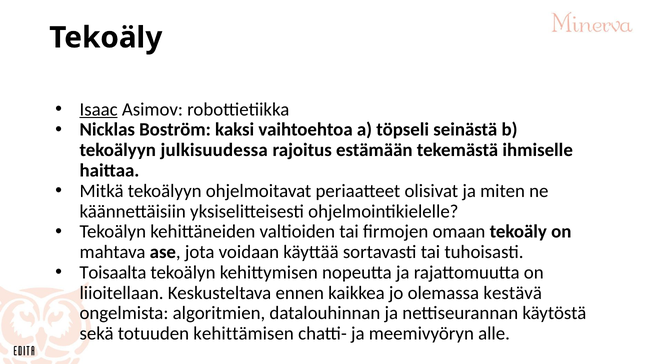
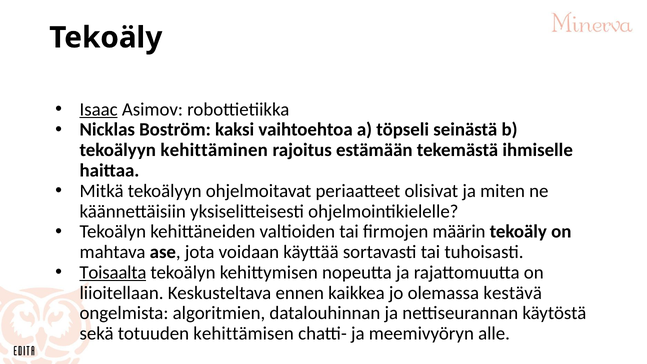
julkisuudessa: julkisuudessa -> kehittäminen
omaan: omaan -> määrin
Toisaalta underline: none -> present
